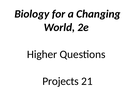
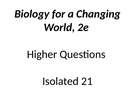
Projects: Projects -> Isolated
